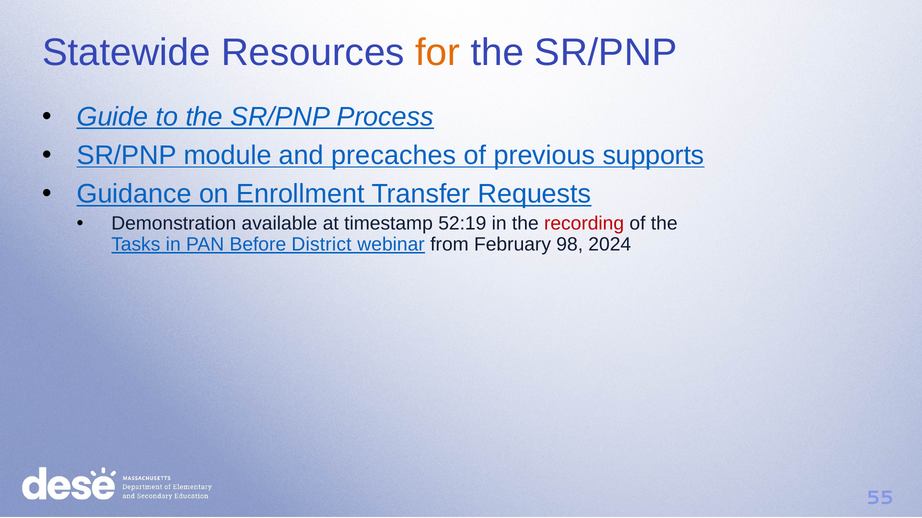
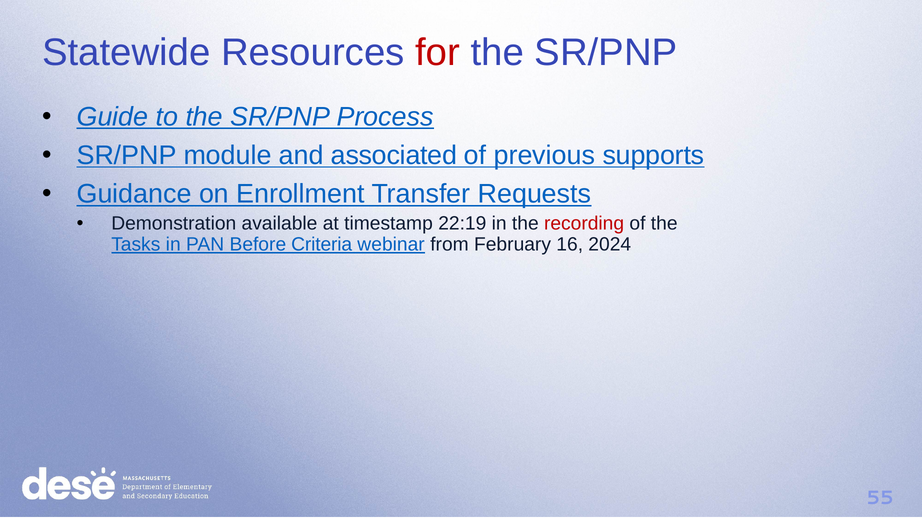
for colour: orange -> red
precaches: precaches -> associated
52:19: 52:19 -> 22:19
District: District -> Criteria
98: 98 -> 16
